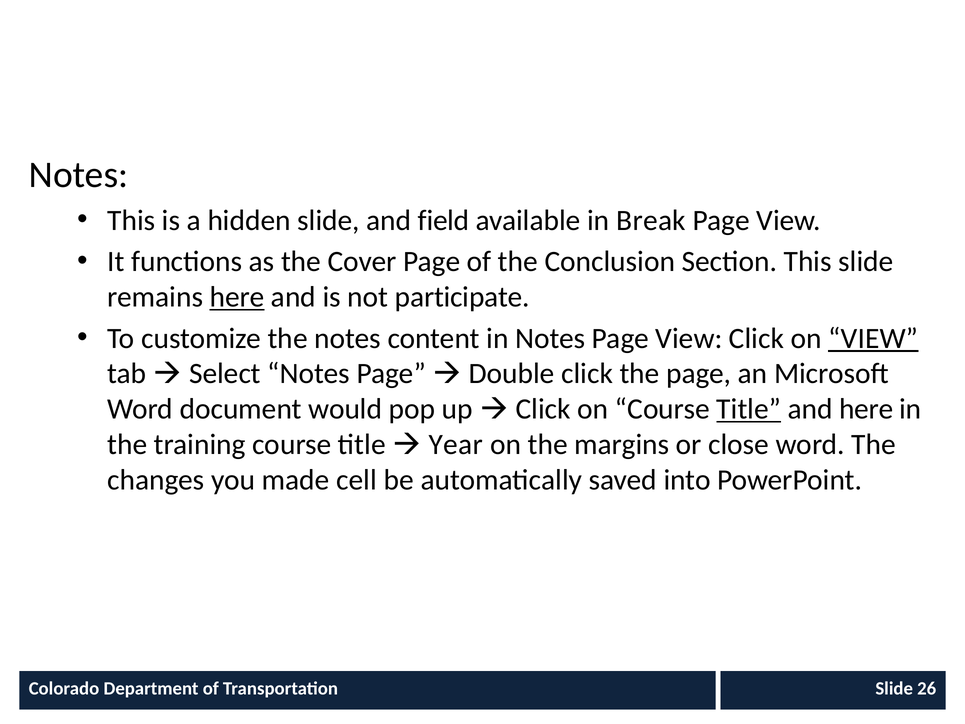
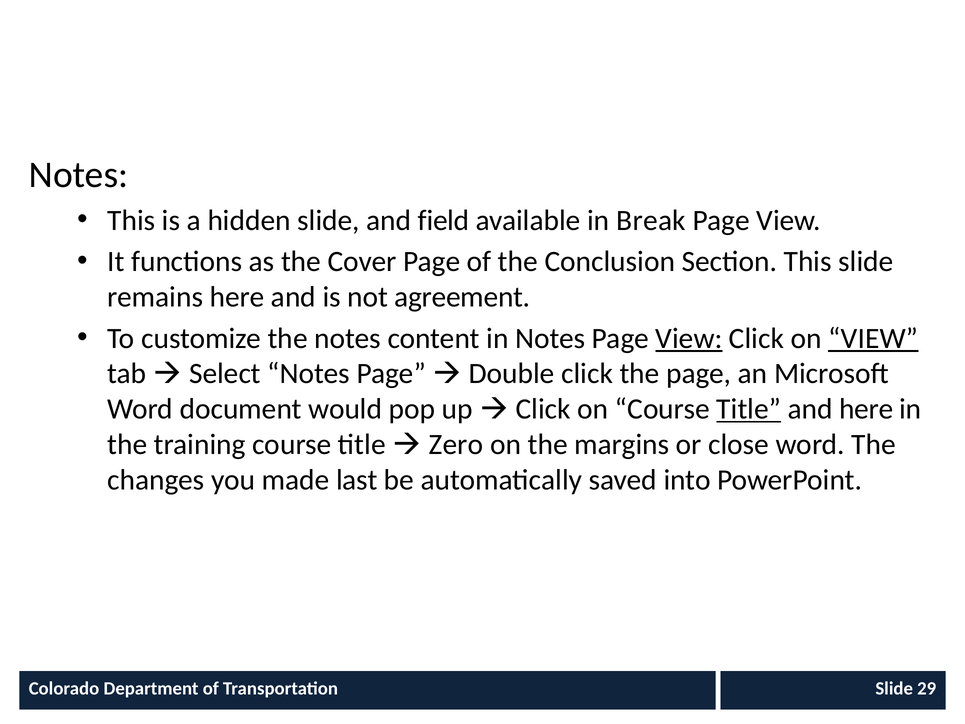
here at (237, 297) underline: present -> none
participate: participate -> agreement
View at (689, 338) underline: none -> present
Year: Year -> Zero
cell: cell -> last
26: 26 -> 29
